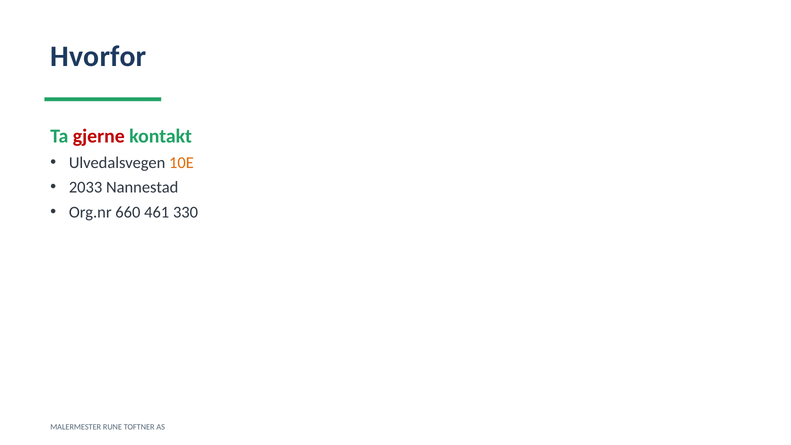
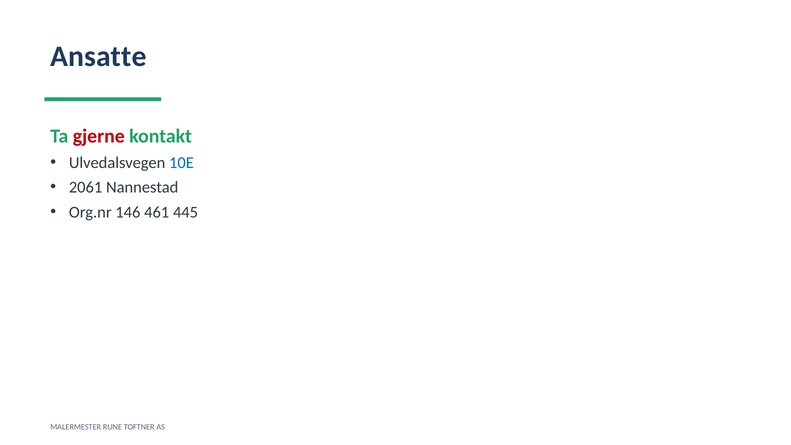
Hvorfor: Hvorfor -> Ansatte
10E colour: orange -> blue
2033: 2033 -> 2061
660: 660 -> 146
330: 330 -> 445
